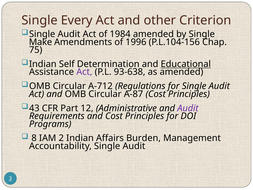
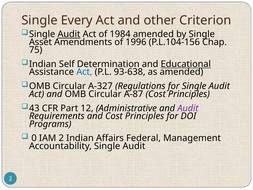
Audit at (69, 34) underline: none -> present
Make: Make -> Asset
Act at (84, 72) colour: purple -> blue
A-712: A-712 -> A-327
8: 8 -> 0
Burden: Burden -> Federal
